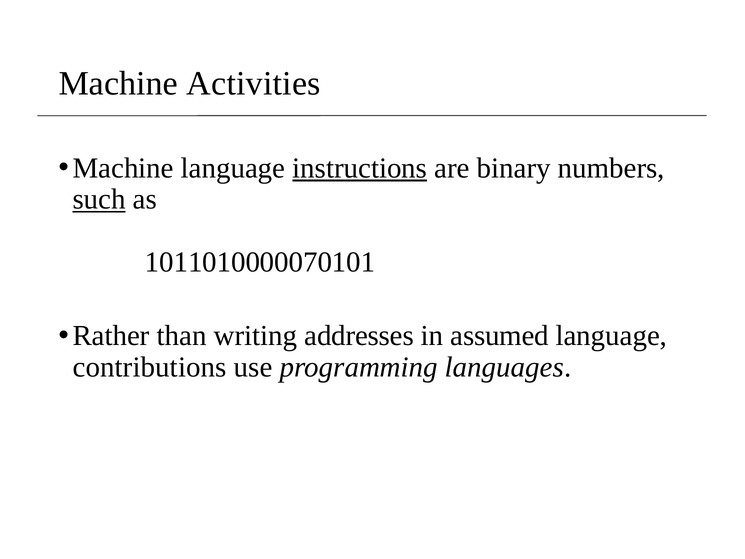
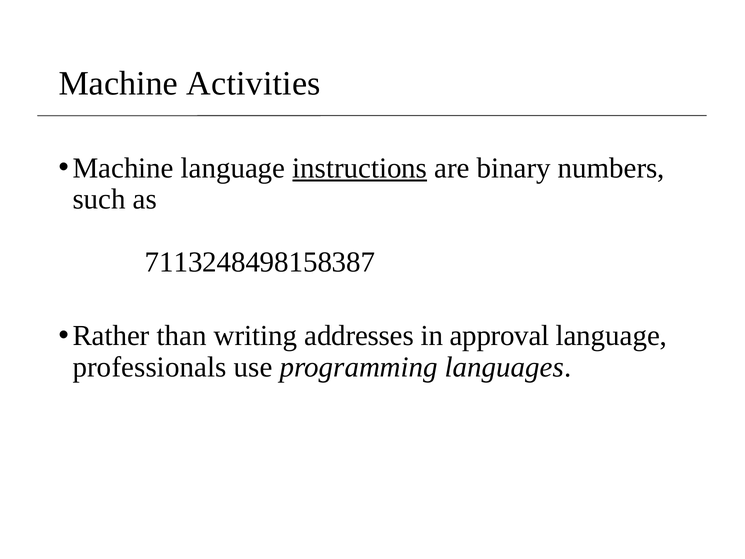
such underline: present -> none
1011010000070101: 1011010000070101 -> 7113248498158387
assumed: assumed -> approval
contributions: contributions -> professionals
